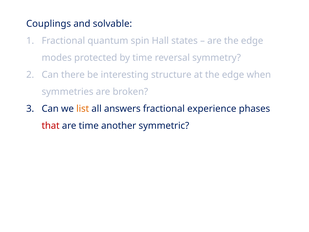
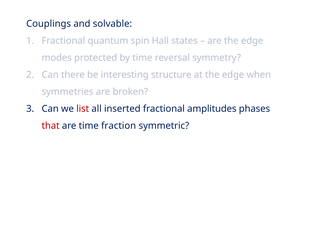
list colour: orange -> red
answers: answers -> inserted
experience: experience -> amplitudes
another: another -> fraction
